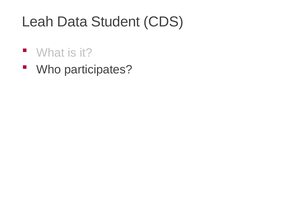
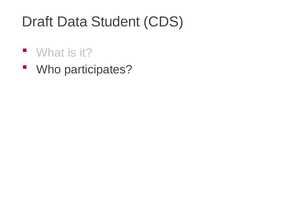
Leah: Leah -> Draft
